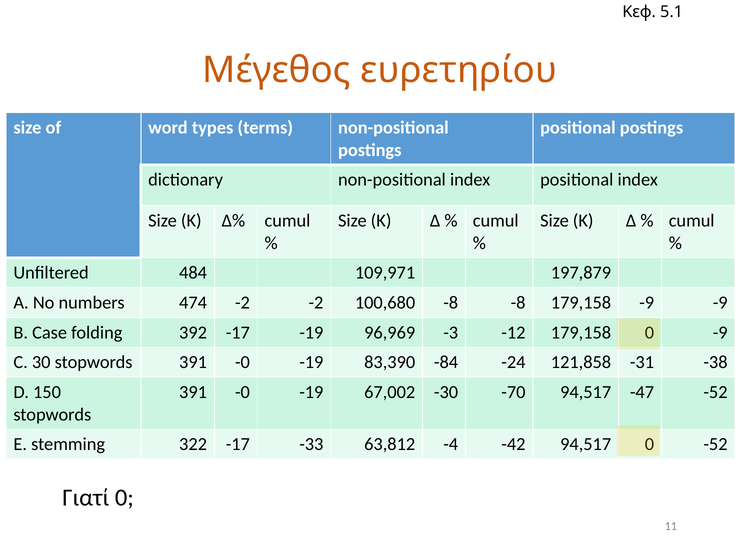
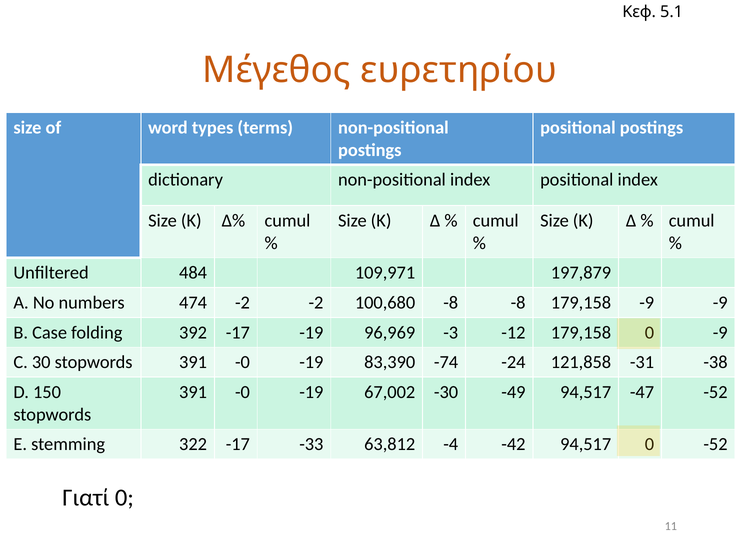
-84: -84 -> -74
-70: -70 -> -49
